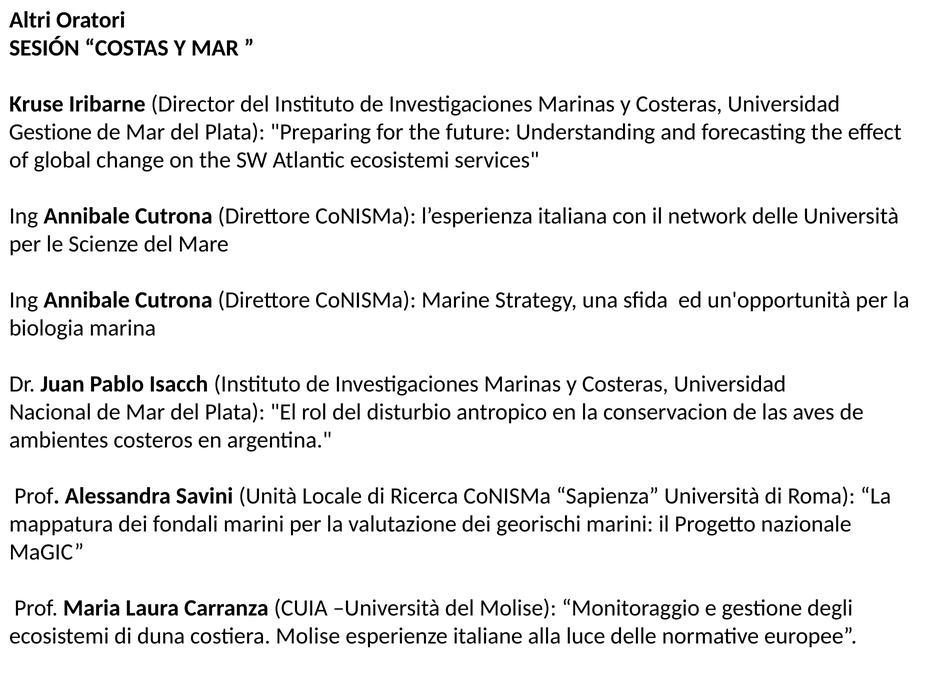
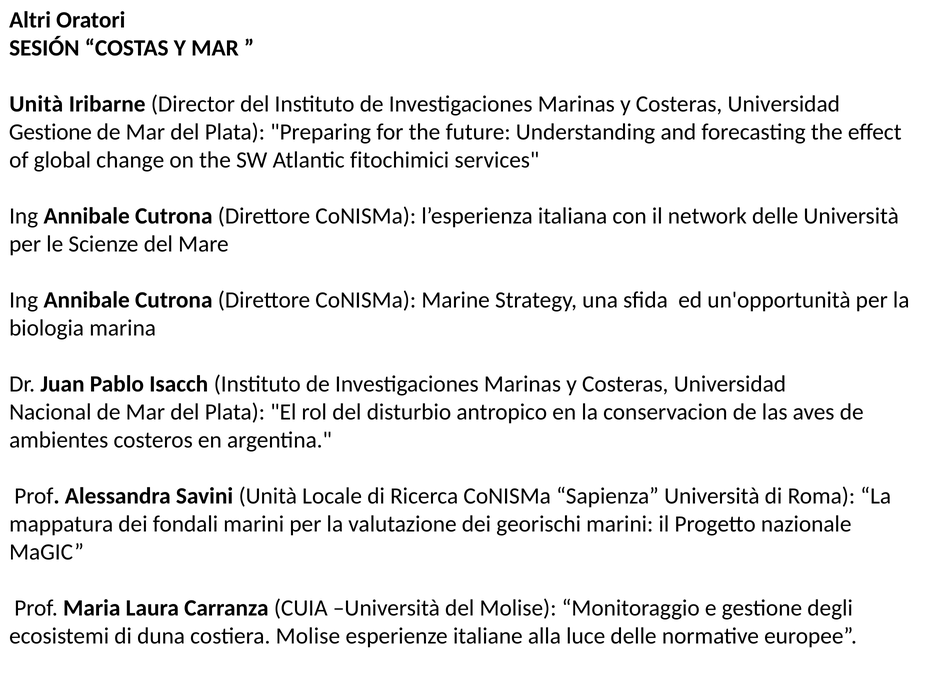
Kruse at (36, 104): Kruse -> Unità
Atlantic ecosistemi: ecosistemi -> fitochimici
